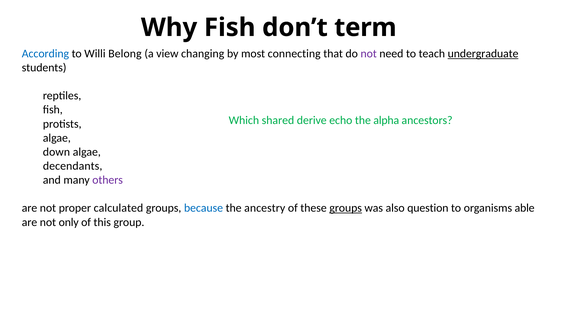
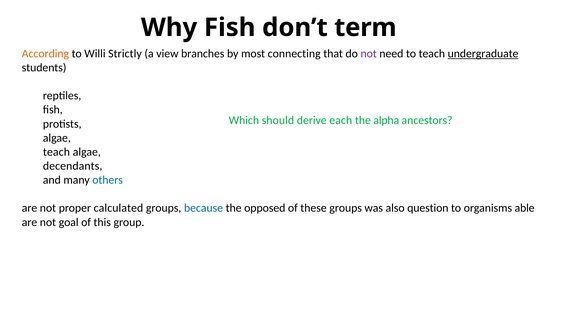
According colour: blue -> orange
Belong: Belong -> Strictly
changing: changing -> branches
shared: shared -> should
echo: echo -> each
down at (56, 152): down -> teach
others colour: purple -> blue
ancestry: ancestry -> opposed
groups at (346, 208) underline: present -> none
only: only -> goal
